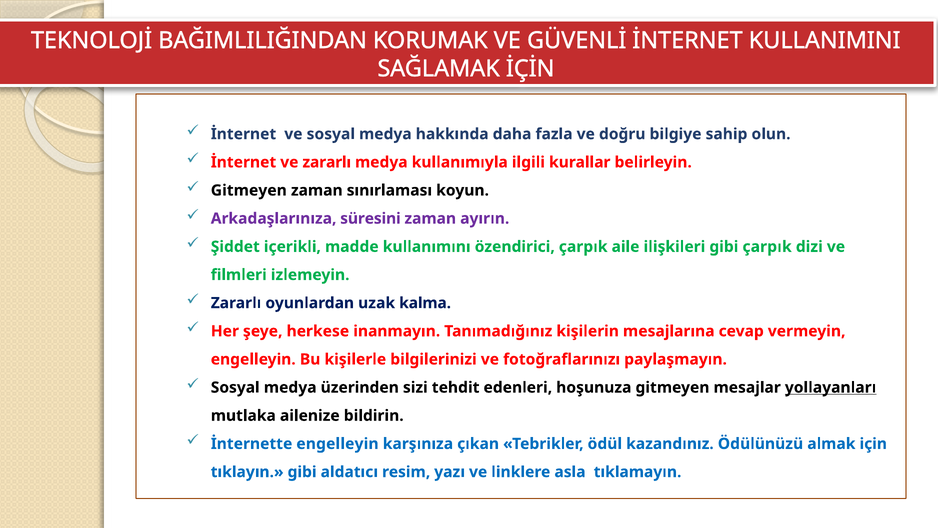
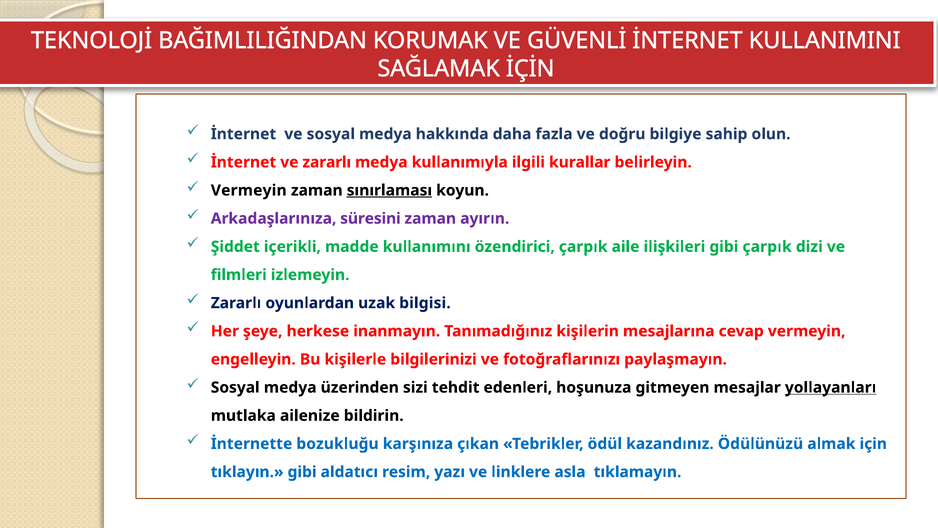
Gitmeyen at (249, 190): Gitmeyen -> Vermeyin
sınırlaması underline: none -> present
kalma: kalma -> bilgisi
İnternette engelleyin: engelleyin -> bozukluğu
